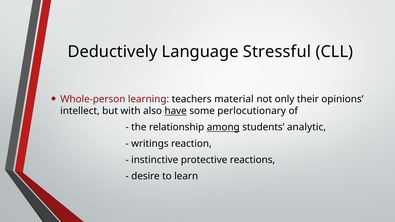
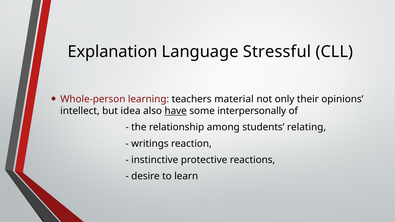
Deductively: Deductively -> Explanation
with: with -> idea
perlocutionary: perlocutionary -> interpersonally
among underline: present -> none
analytic: analytic -> relating
